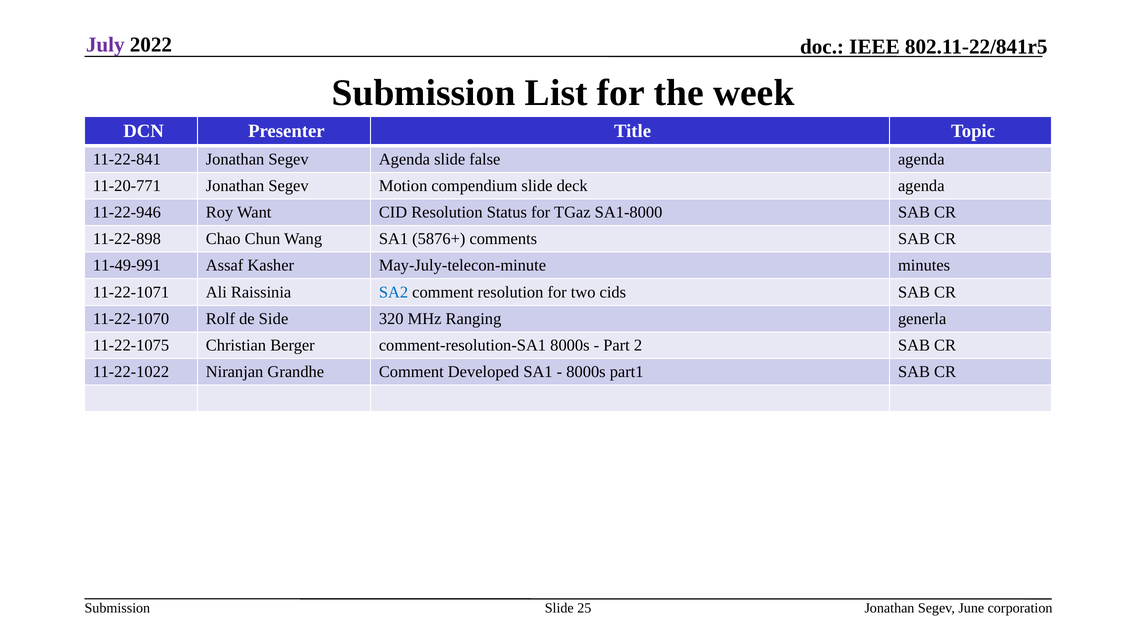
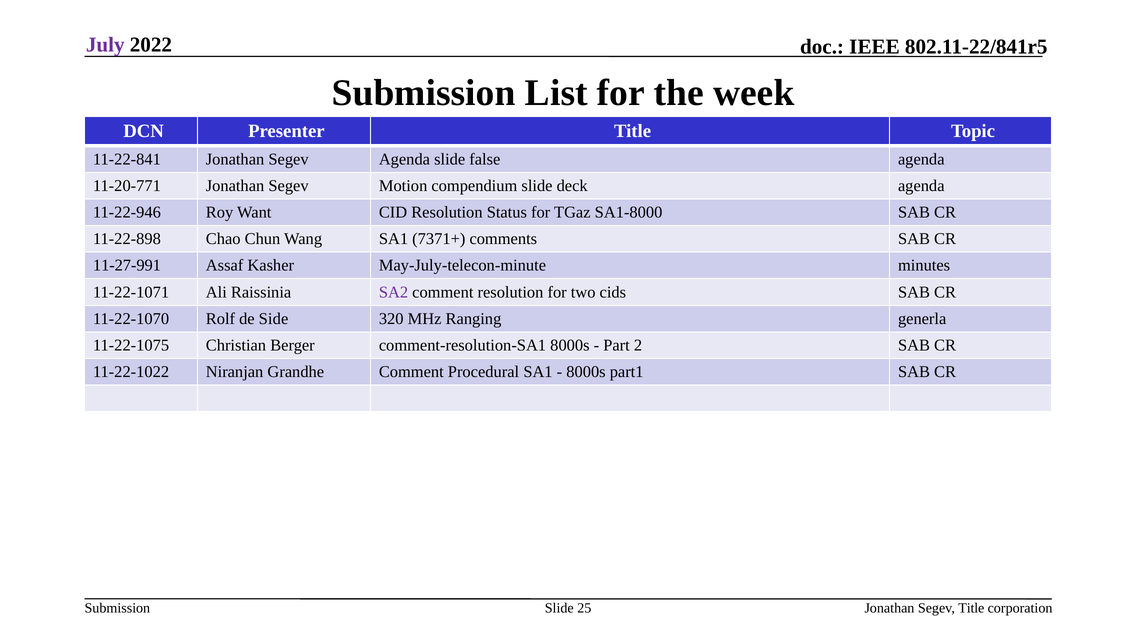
5876+: 5876+ -> 7371+
11-49-991: 11-49-991 -> 11-27-991
SA2 colour: blue -> purple
Developed: Developed -> Procedural
Segev June: June -> Title
